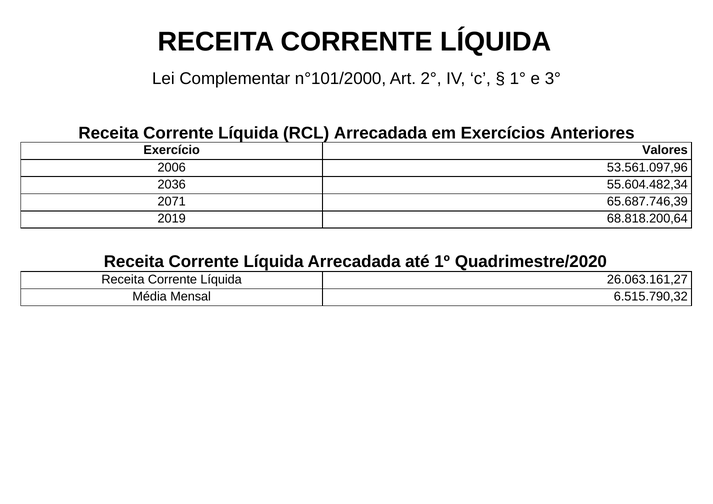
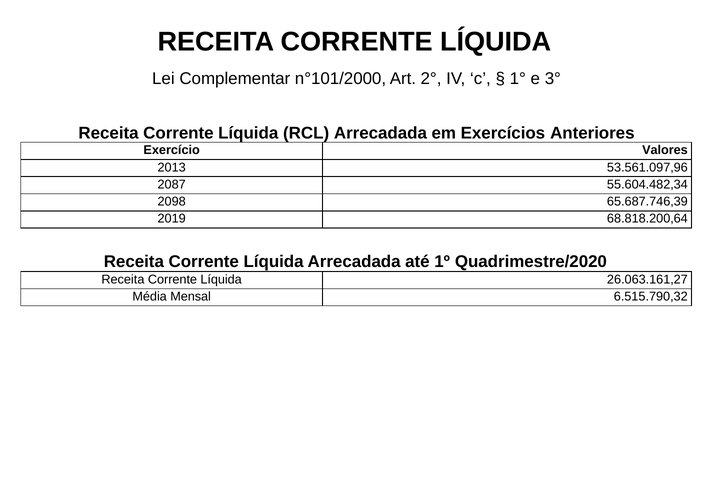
2006: 2006 -> 2013
2036: 2036 -> 2087
2071: 2071 -> 2098
